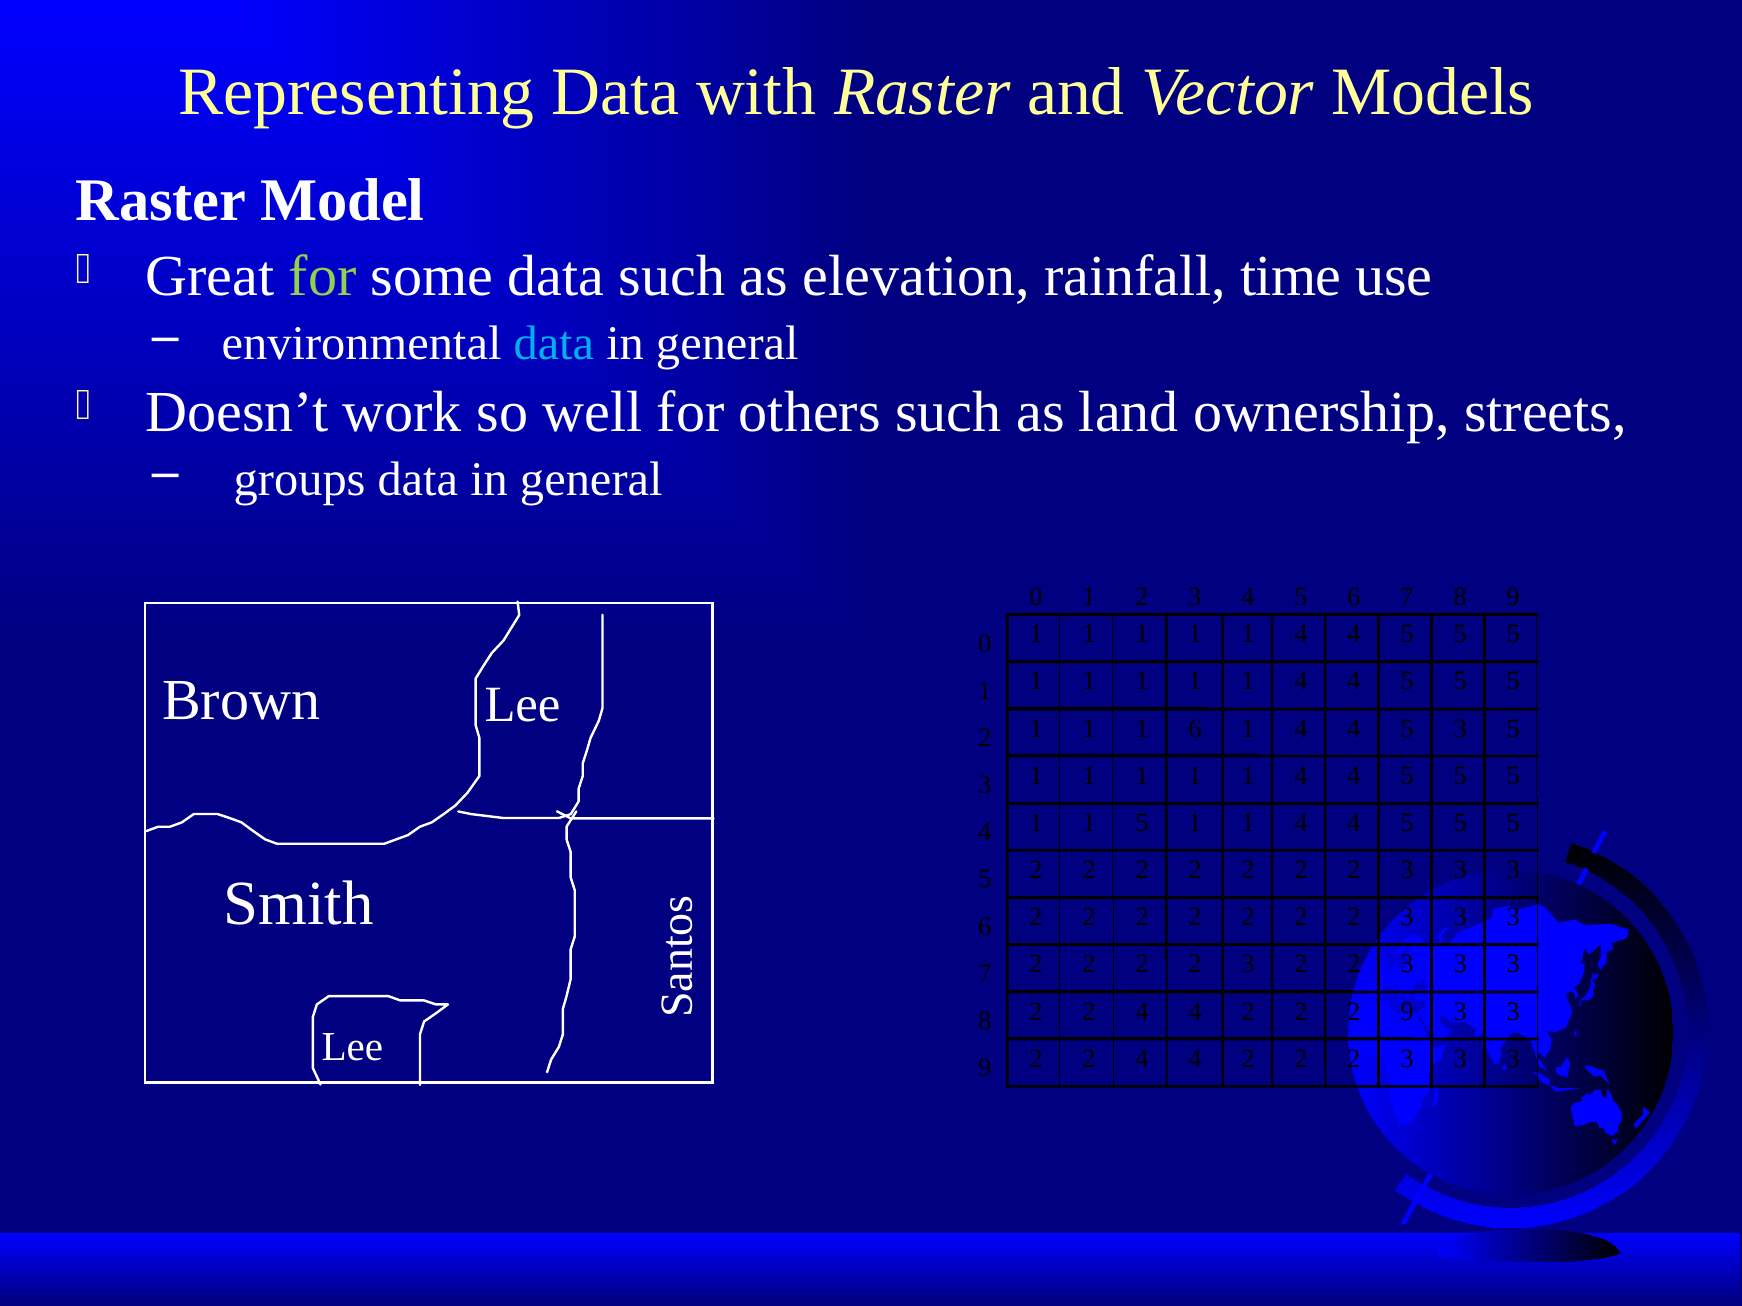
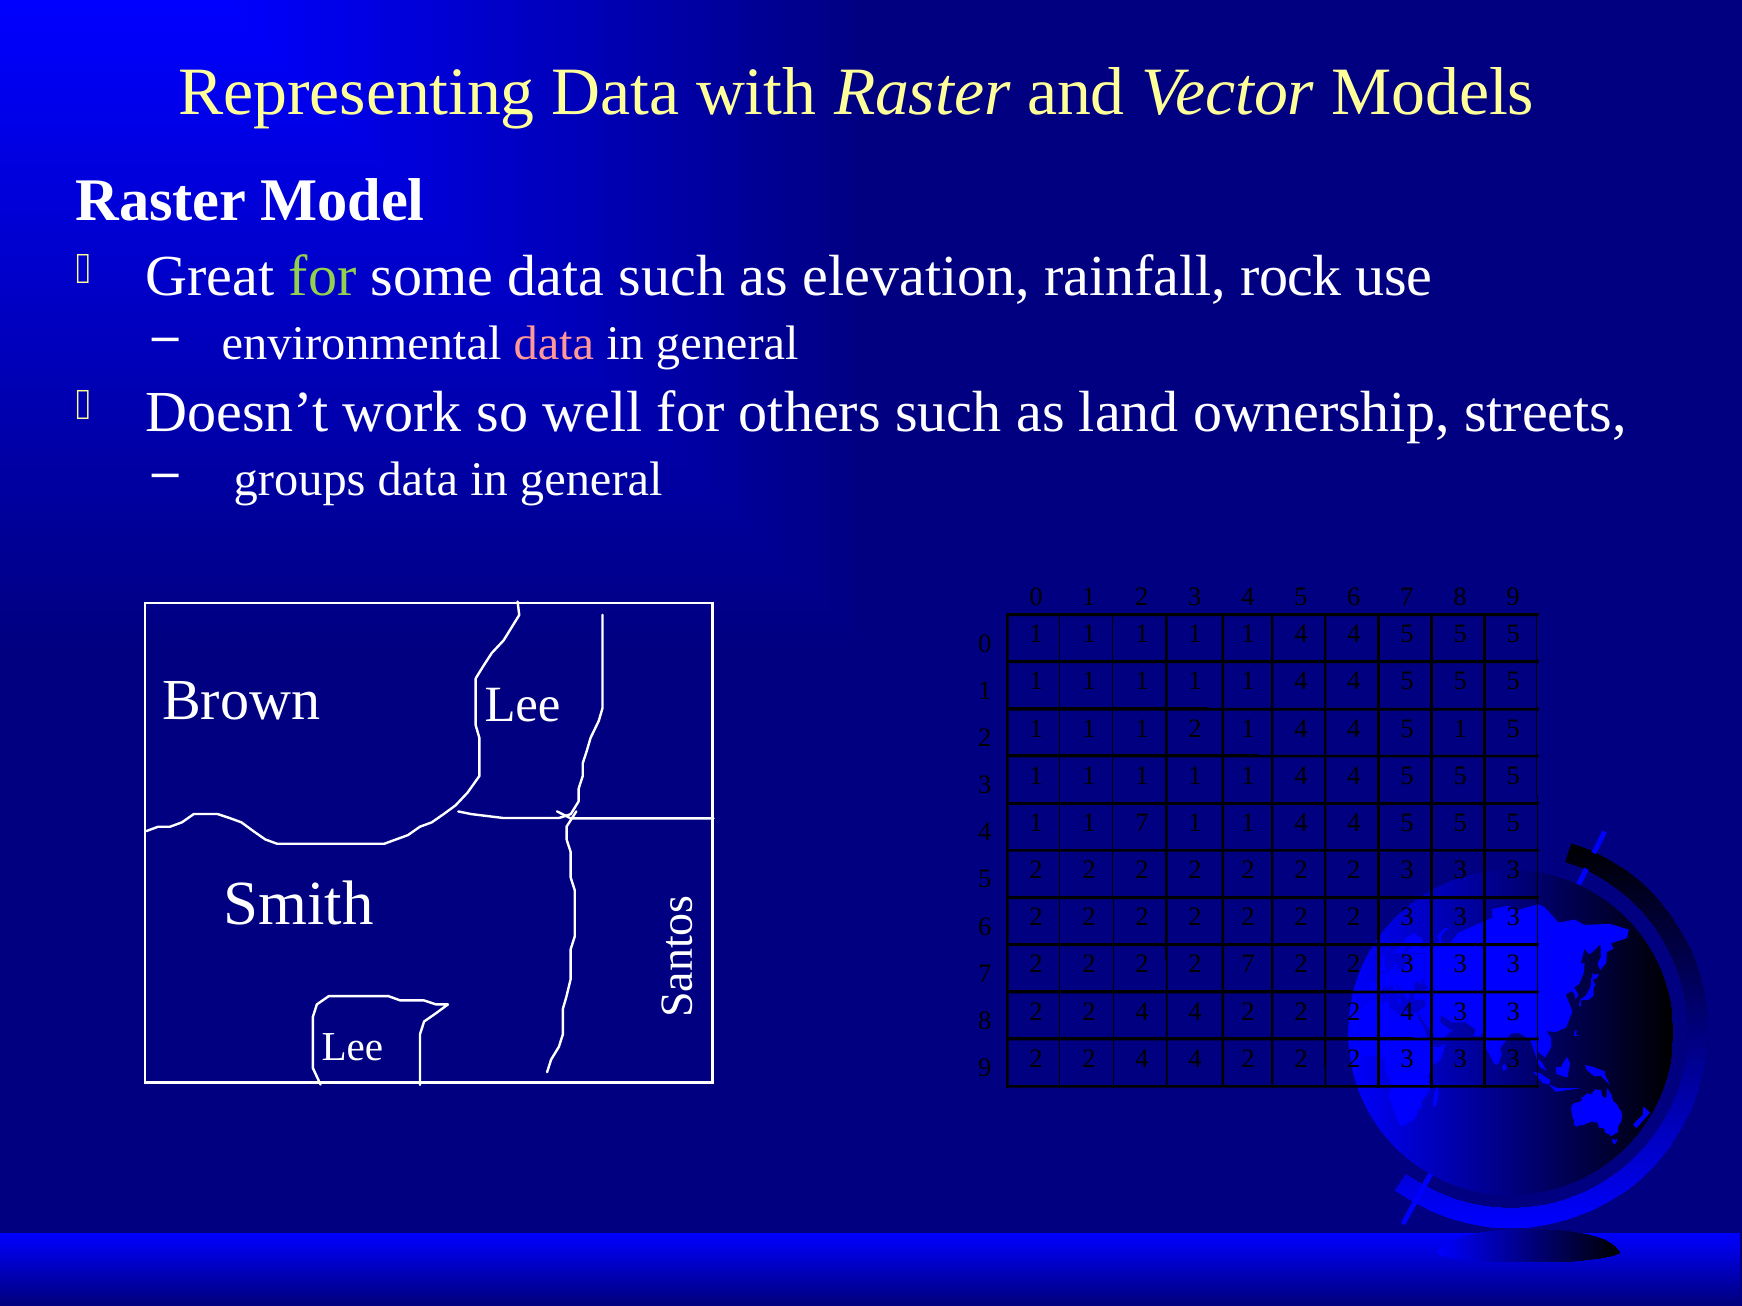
time: time -> rock
data at (554, 344) colour: light blue -> pink
1 1 6: 6 -> 2
4 5 3: 3 -> 1
1 5: 5 -> 7
3 at (1248, 964): 3 -> 7
2 2 2 9: 9 -> 4
